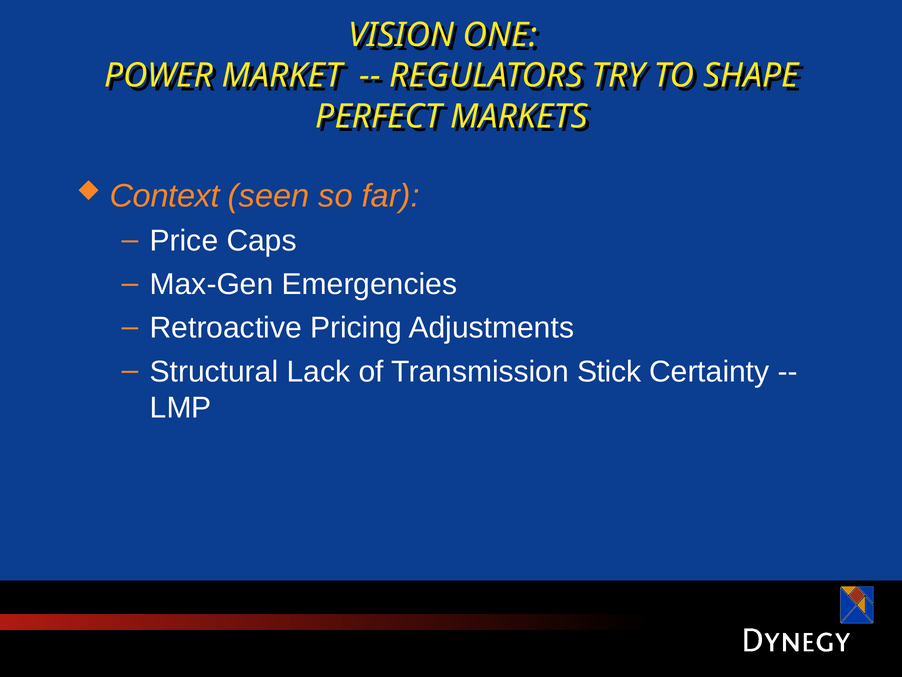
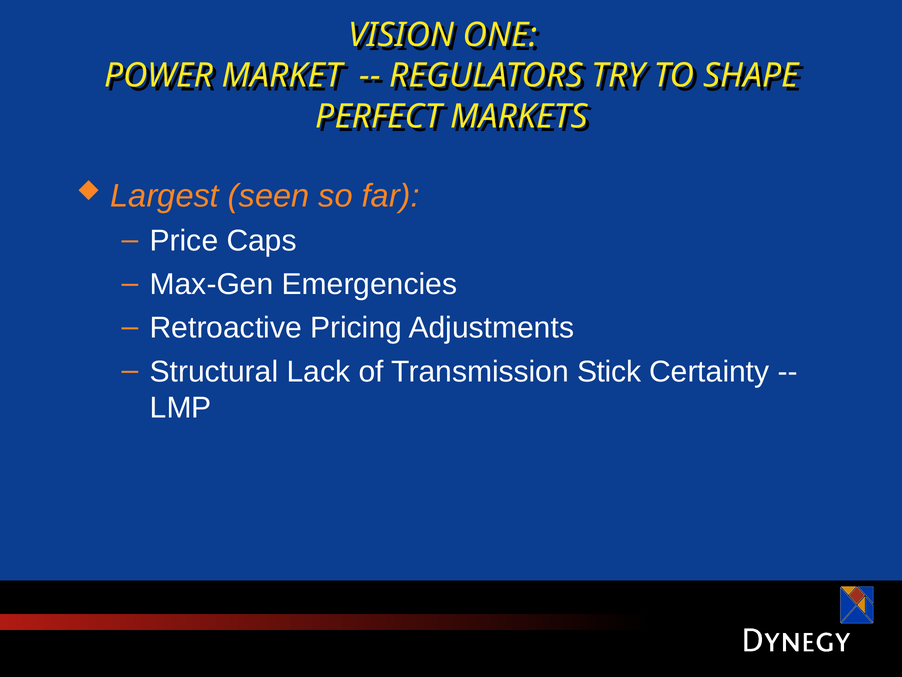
Context: Context -> Largest
